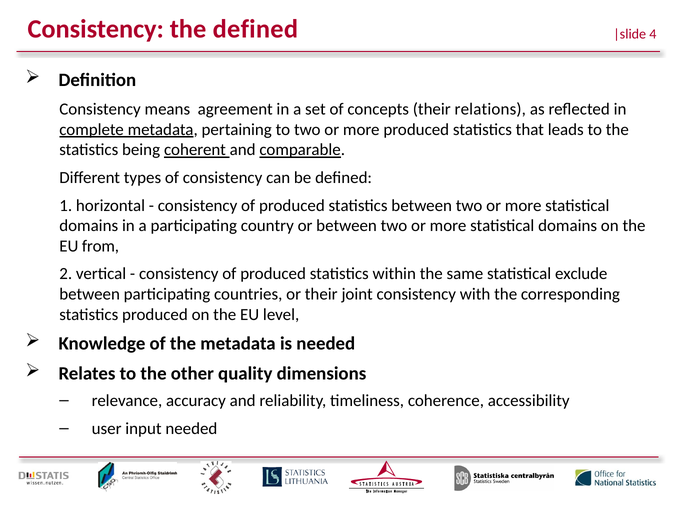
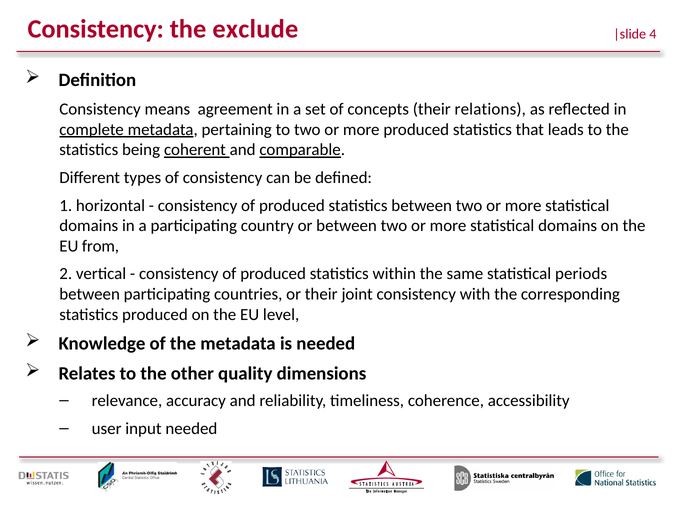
the defined: defined -> exclude
exclude: exclude -> periods
